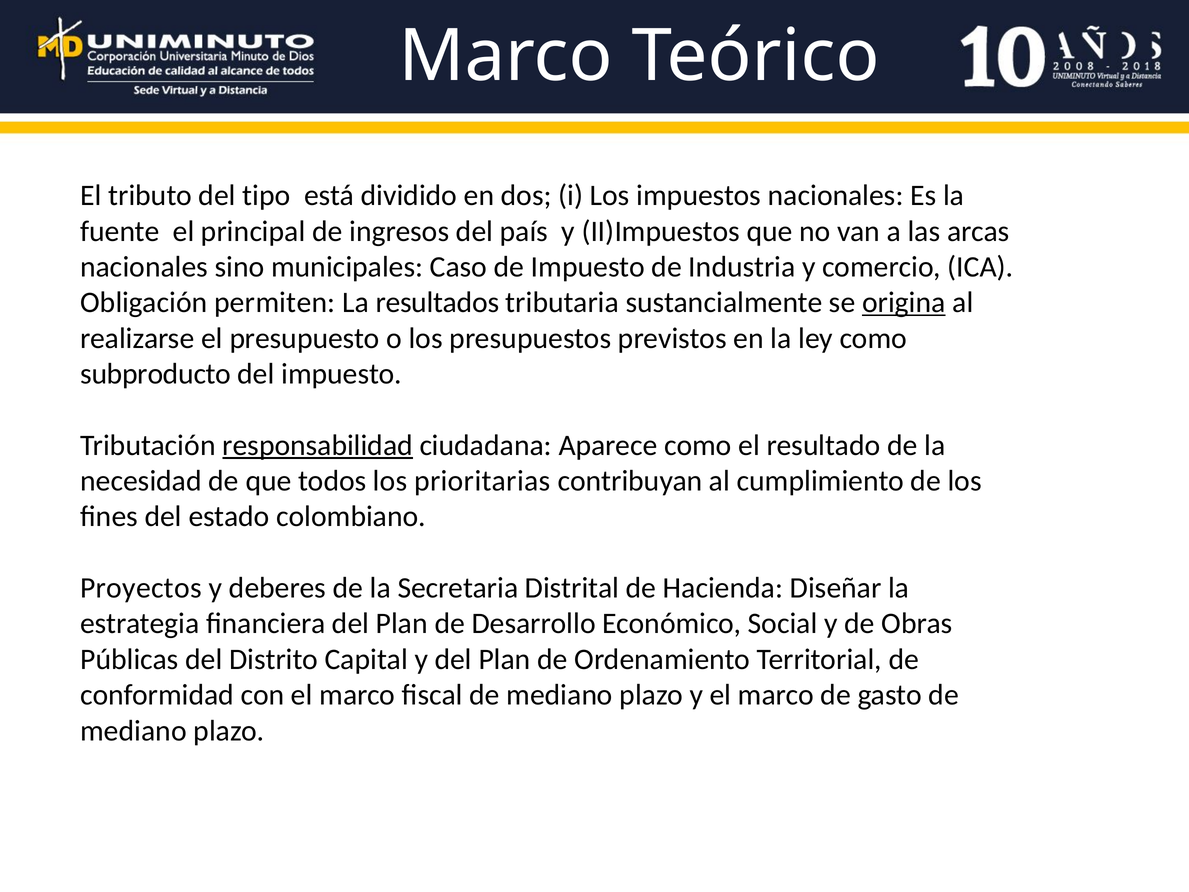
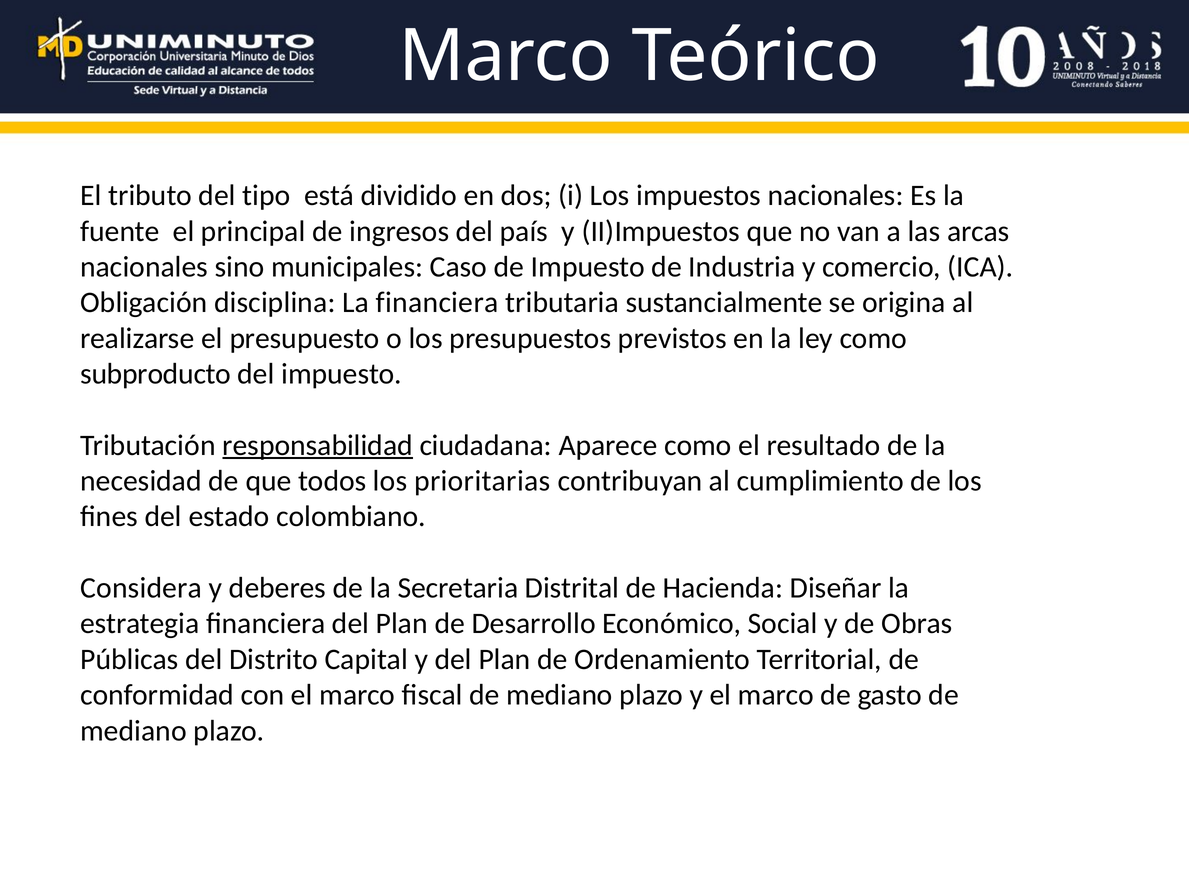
permiten: permiten -> disciplina
La resultados: resultados -> financiera
origina underline: present -> none
Proyectos: Proyectos -> Considera
